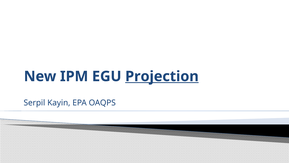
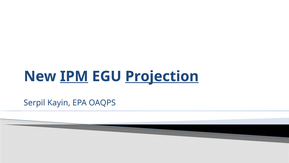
IPM underline: none -> present
